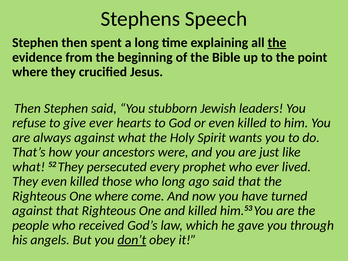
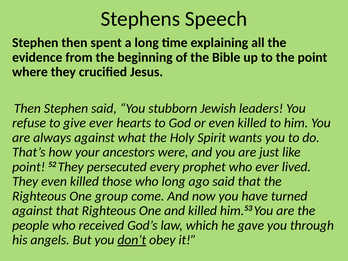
the at (277, 43) underline: present -> none
what at (29, 167): what -> point
One where: where -> group
